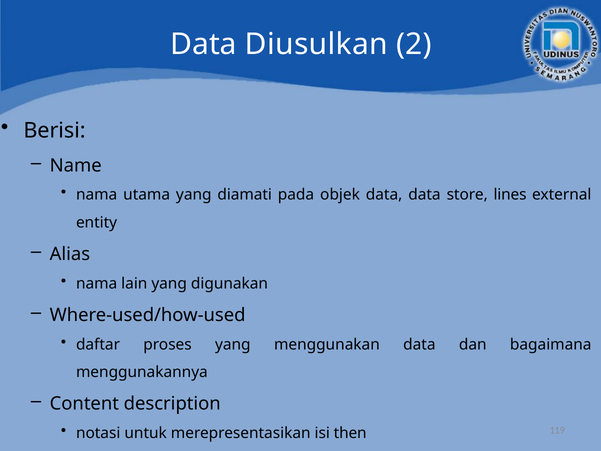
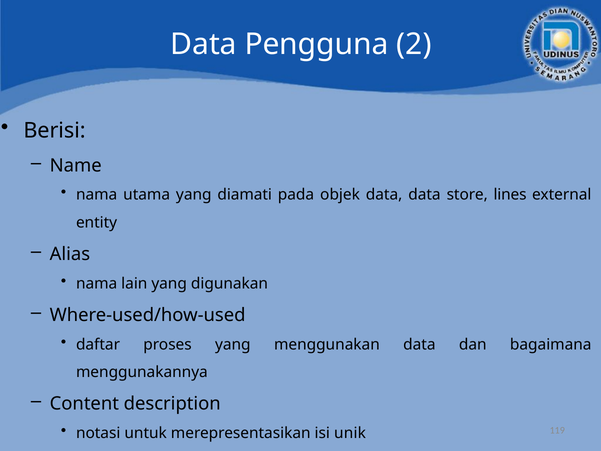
Diusulkan: Diusulkan -> Pengguna
then: then -> unik
